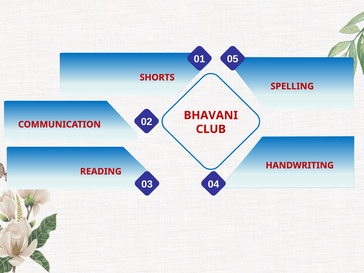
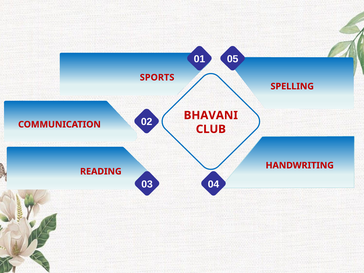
SHORTS: SHORTS -> SPORTS
